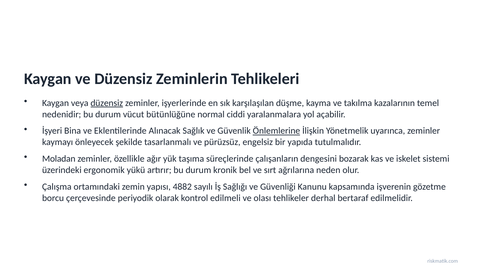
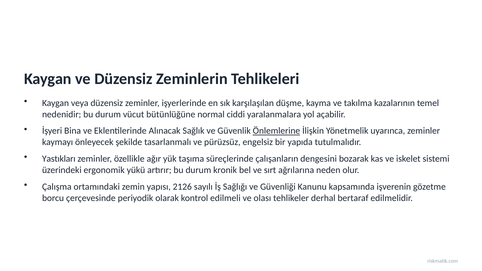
düzensiz at (107, 103) underline: present -> none
Moladan: Moladan -> Yastıkları
4882: 4882 -> 2126
